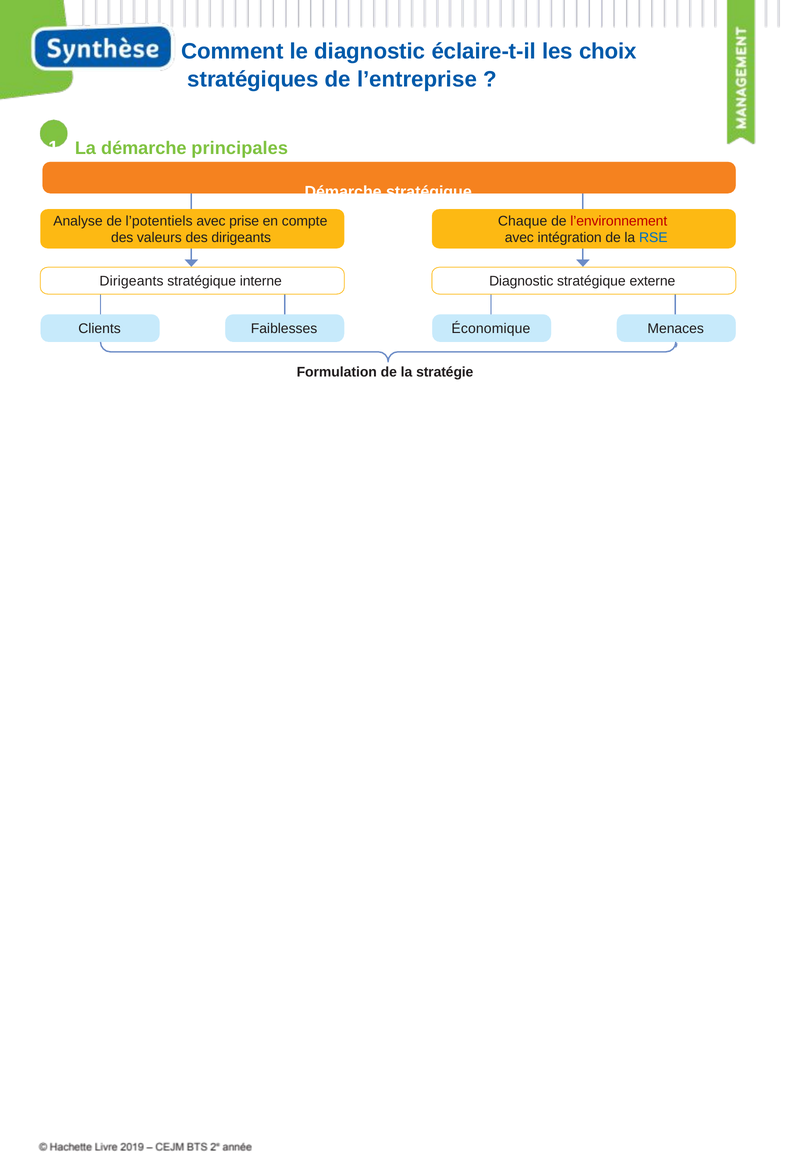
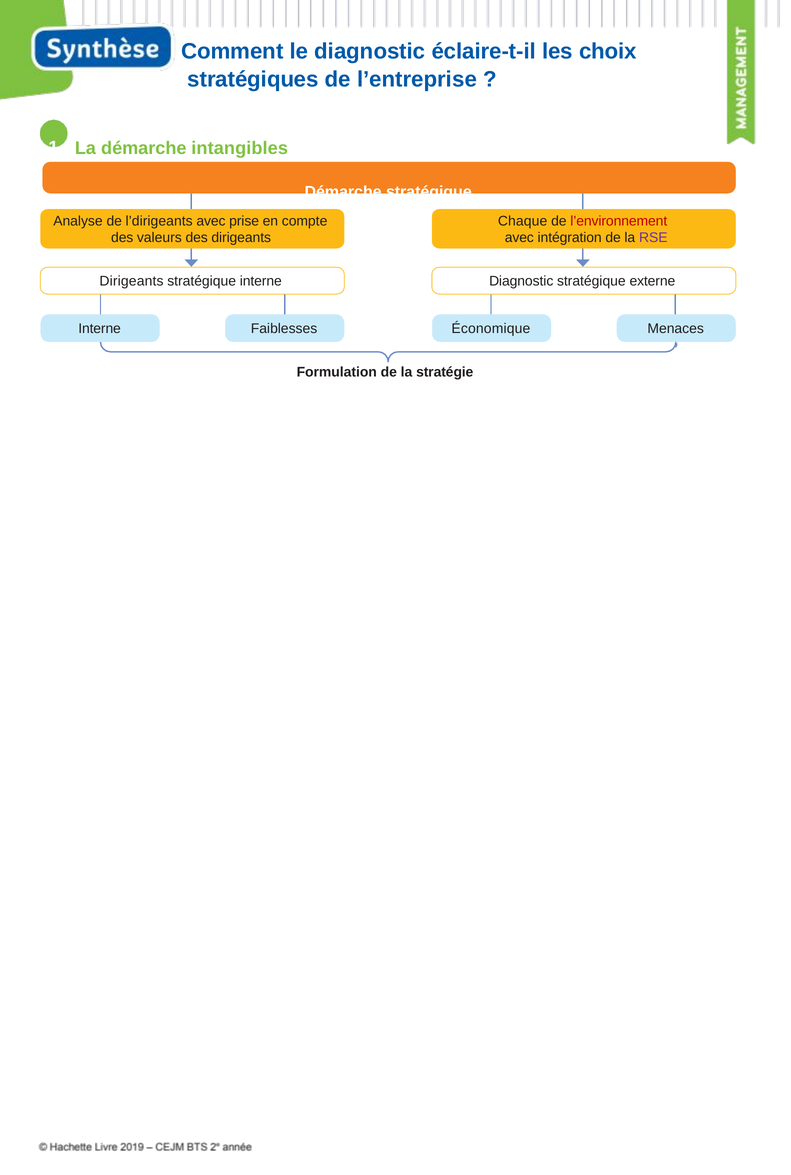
principales: principales -> intangibles
l’potentiels: l’potentiels -> l’dirigeants
RSE colour: blue -> purple
Clients at (100, 329): Clients -> Interne
